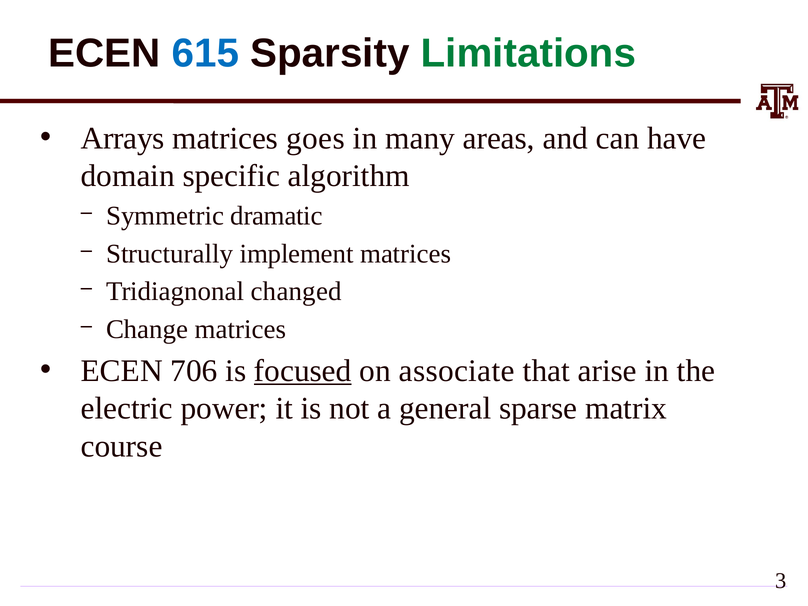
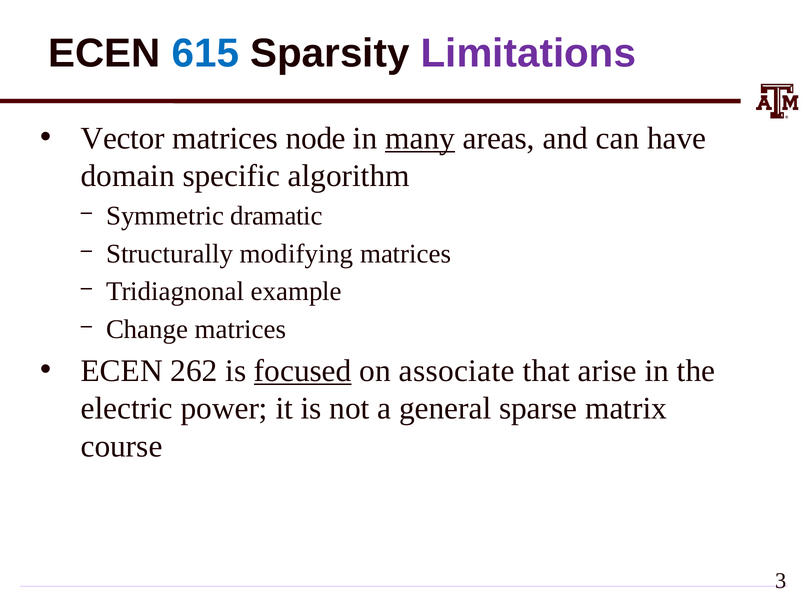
Limitations colour: green -> purple
Arrays: Arrays -> Vector
goes: goes -> node
many underline: none -> present
implement: implement -> modifying
changed: changed -> example
706: 706 -> 262
